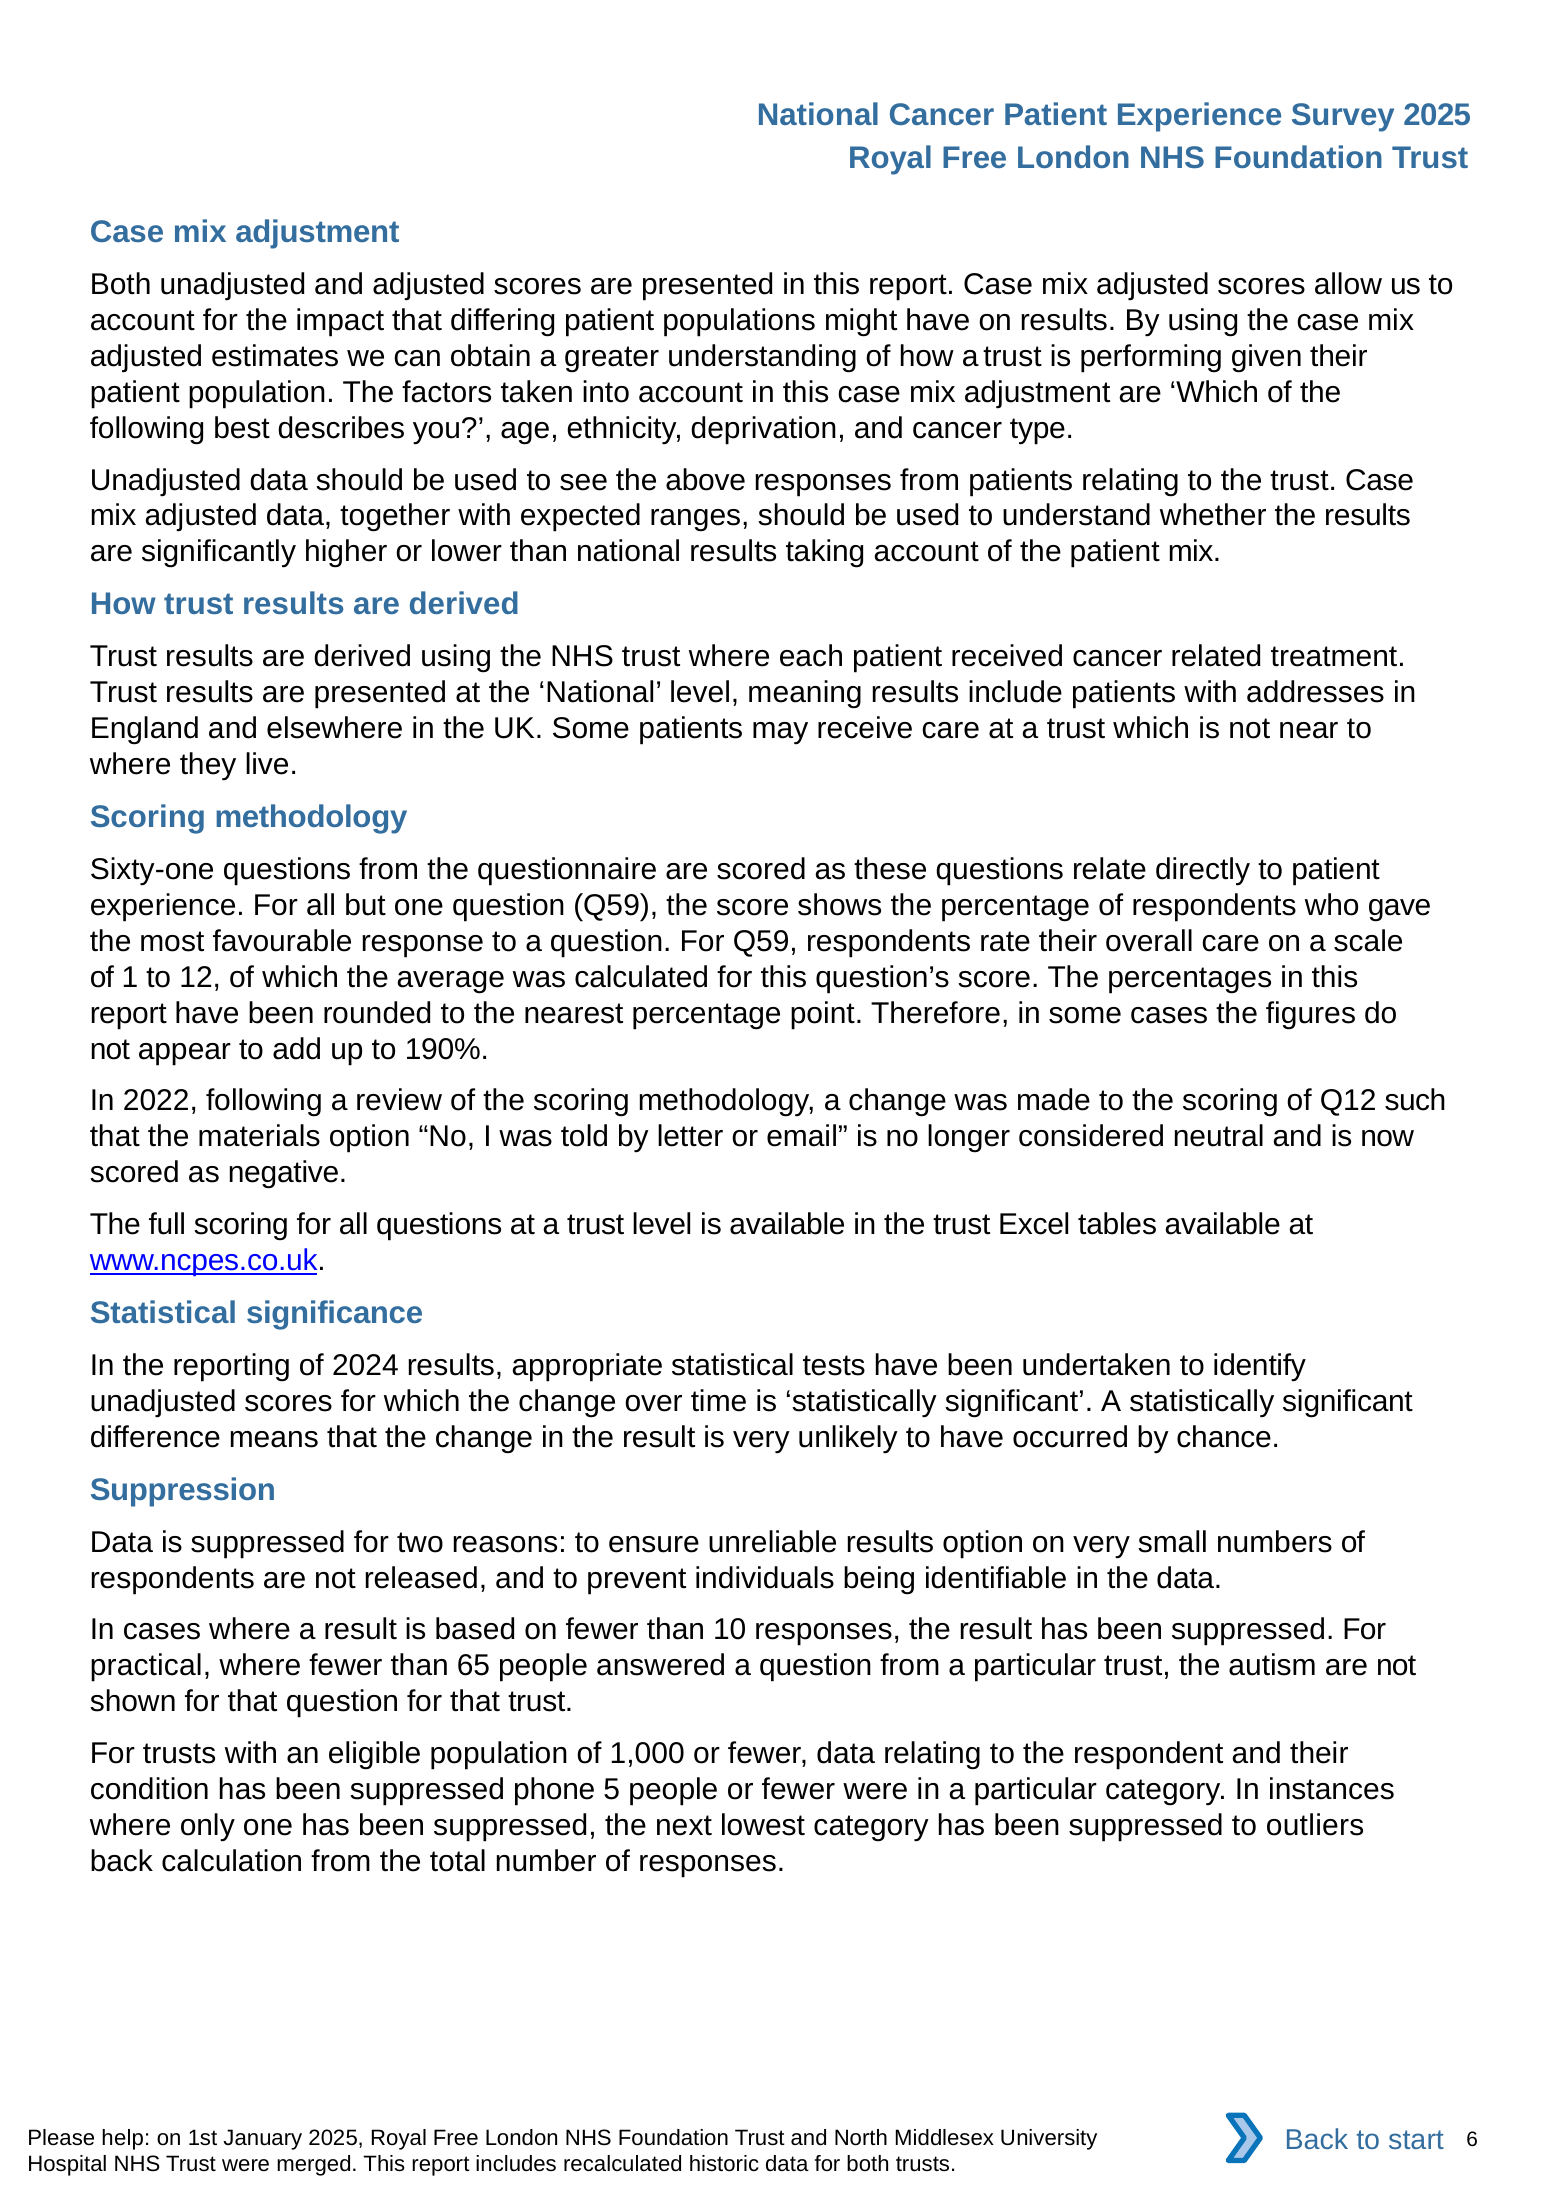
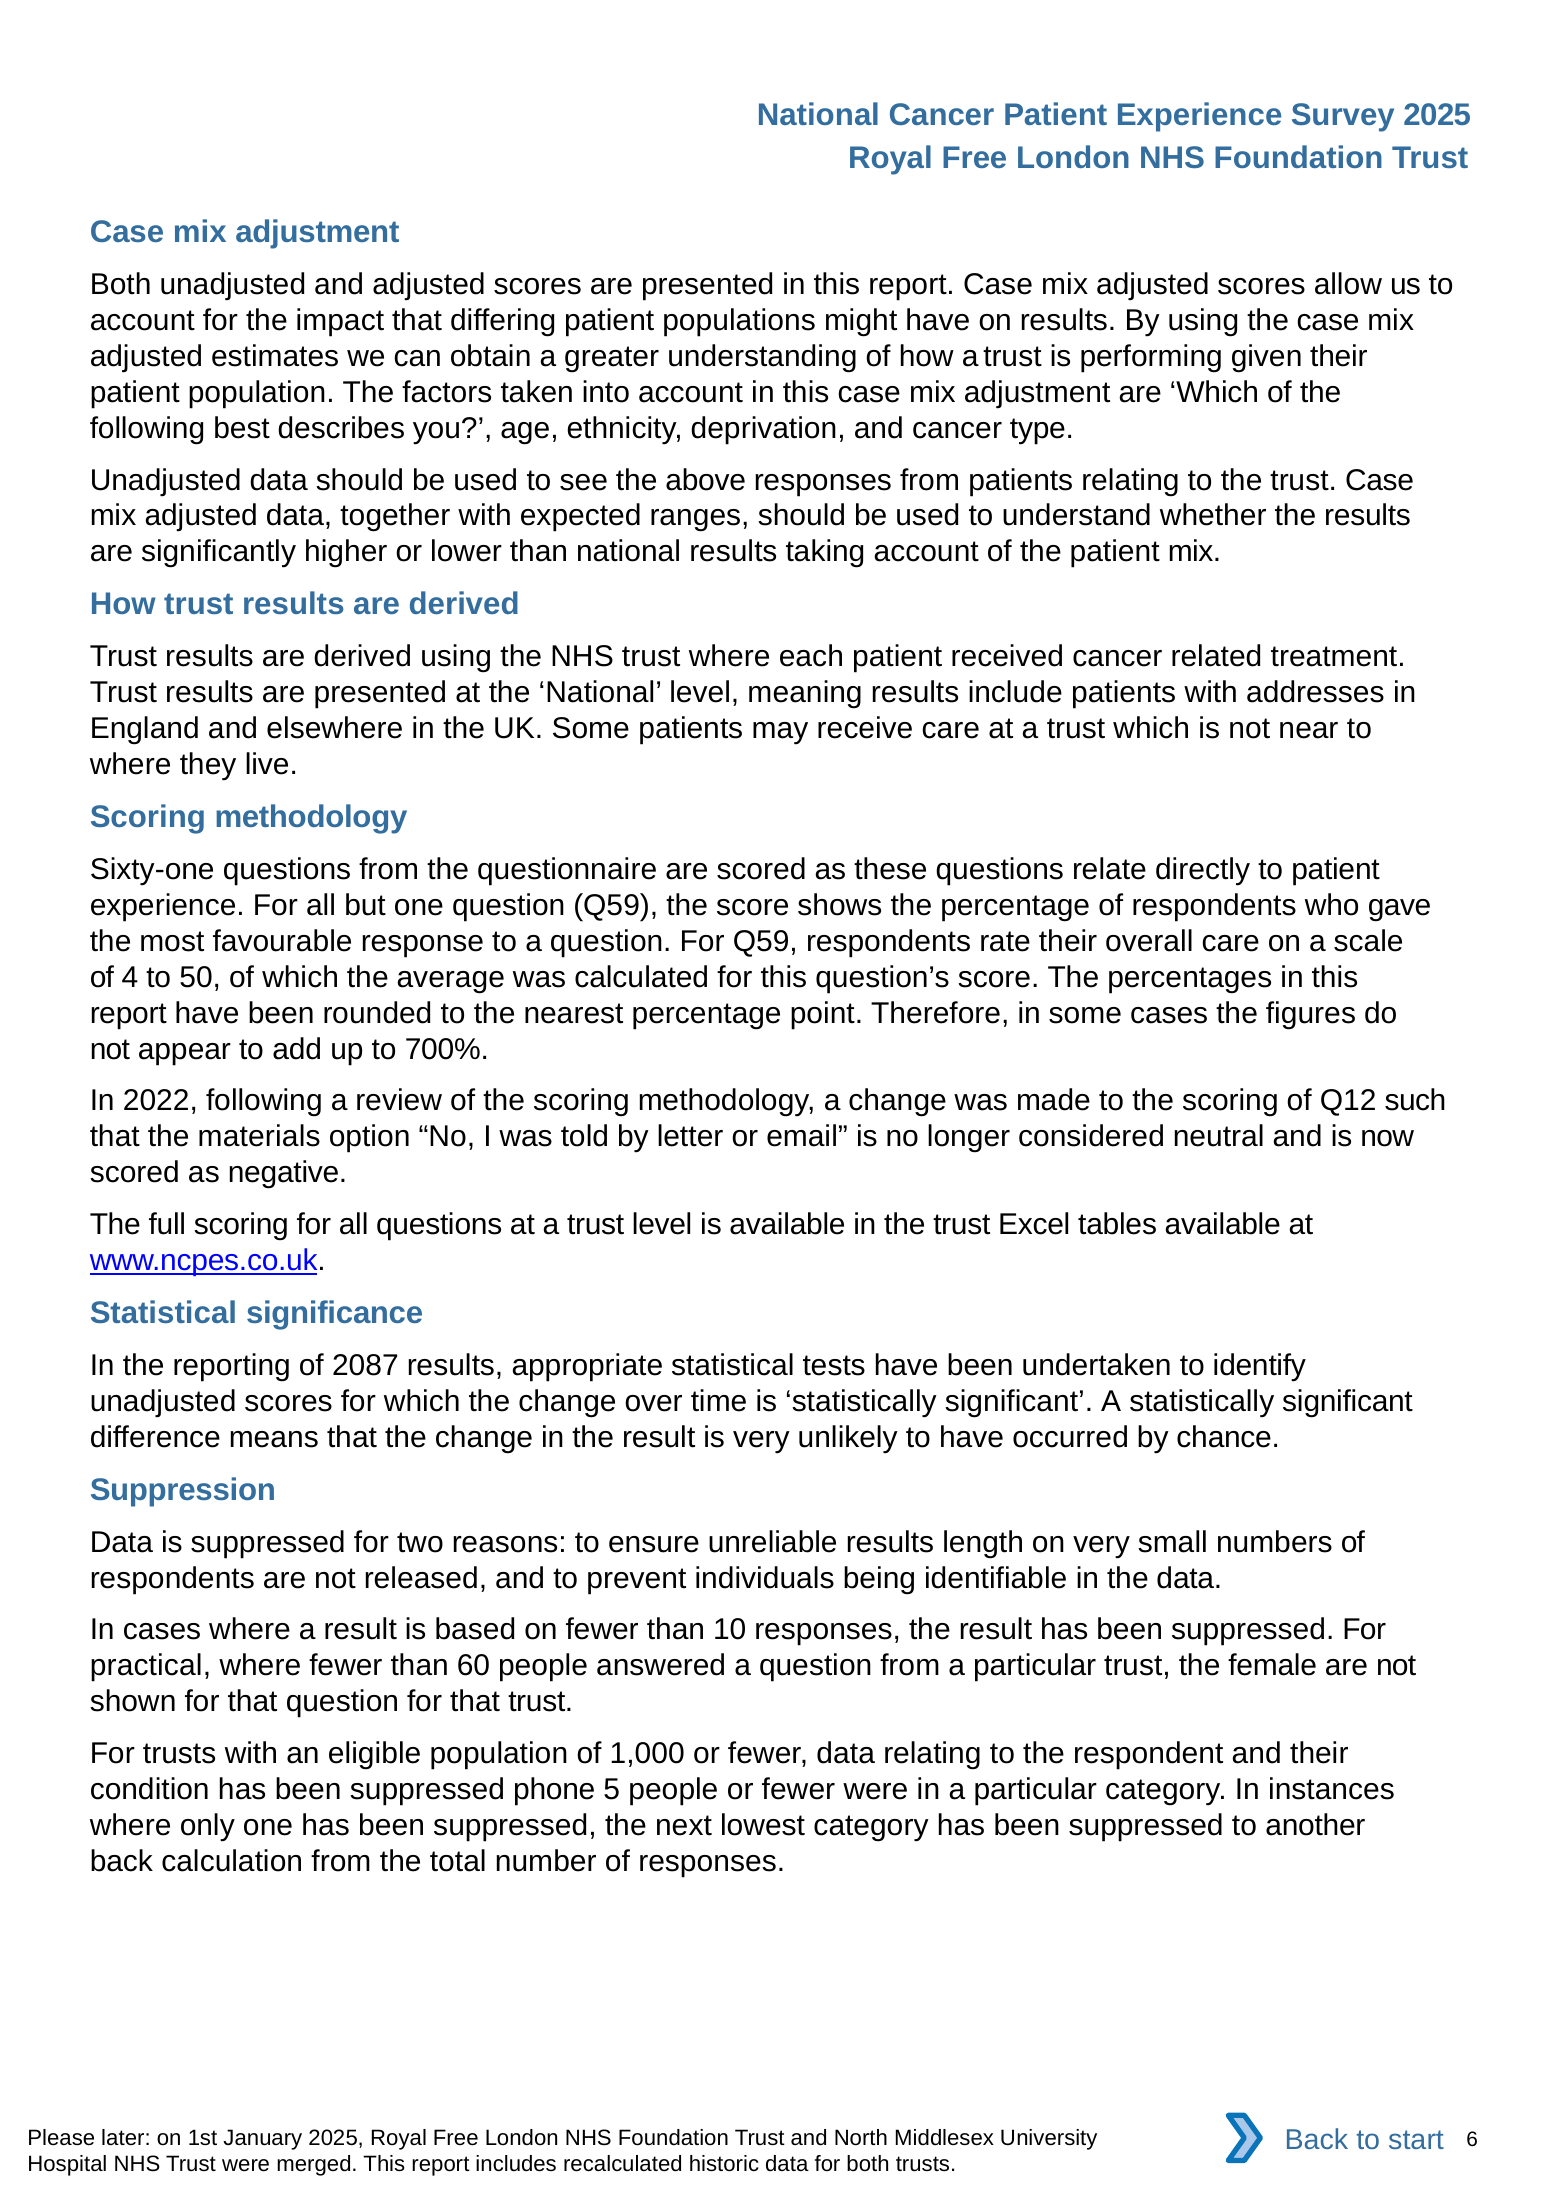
1: 1 -> 4
12: 12 -> 50
190%: 190% -> 700%
2024: 2024 -> 2087
results option: option -> length
65: 65 -> 60
autism: autism -> female
outliers: outliers -> another
help: help -> later
